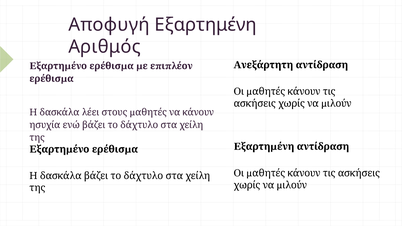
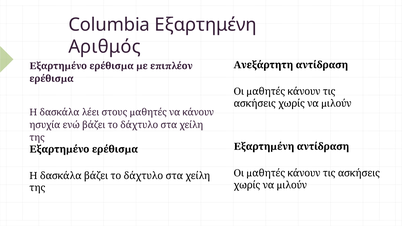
Αποφυγή: Αποφυγή -> Columbia
